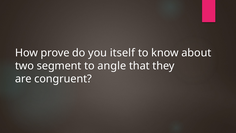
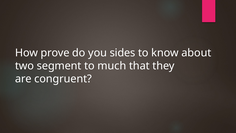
itself: itself -> sides
angle: angle -> much
